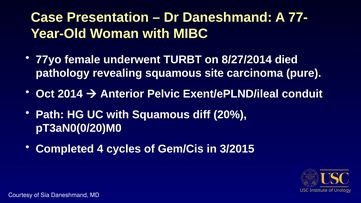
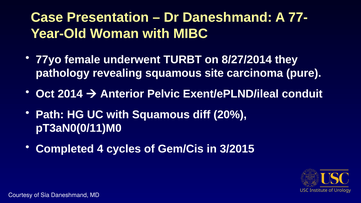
died: died -> they
pT3aN0(0/20)M0: pT3aN0(0/20)M0 -> pT3aN0(0/11)M0
